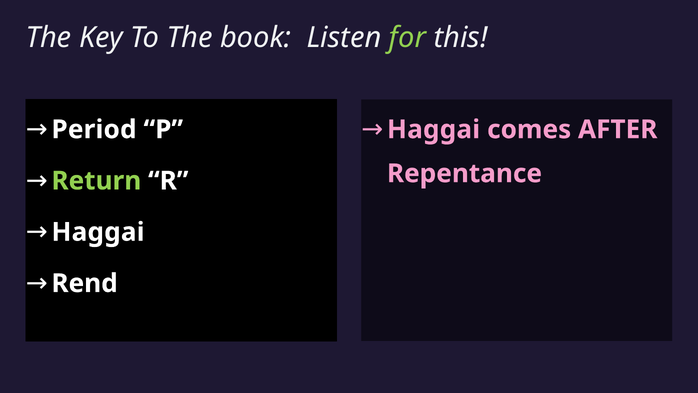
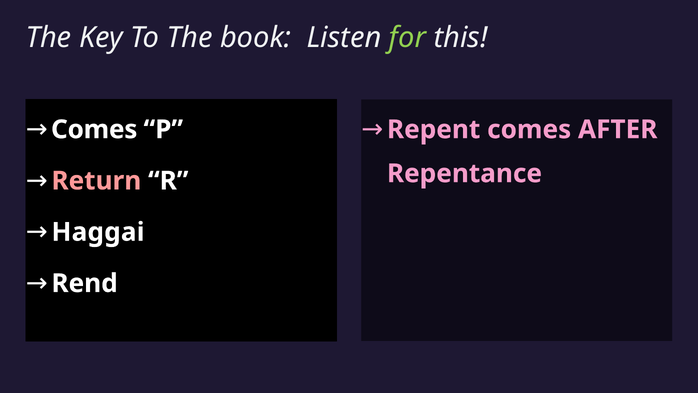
Period at (94, 129): Period -> Comes
Haggai at (434, 129): Haggai -> Repent
Return colour: light green -> pink
